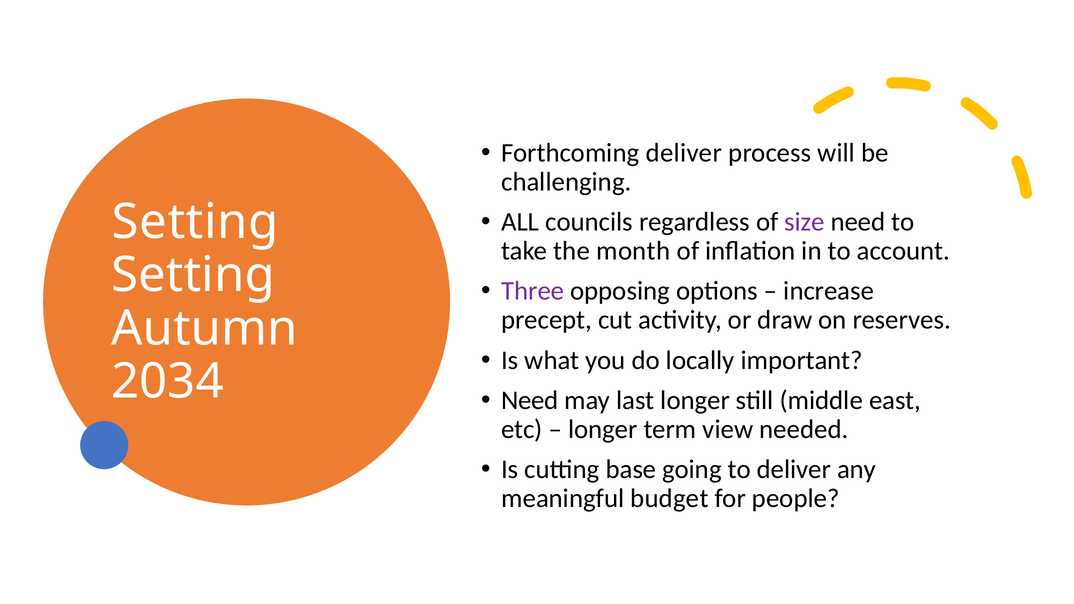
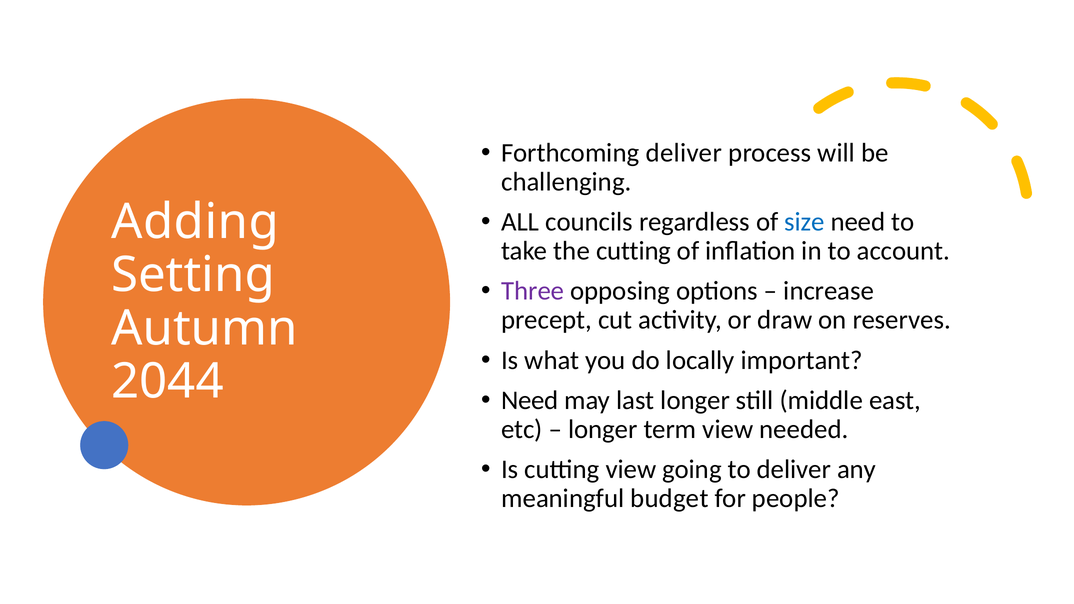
Setting at (195, 222): Setting -> Adding
size colour: purple -> blue
the month: month -> cutting
2034: 2034 -> 2044
cutting base: base -> view
